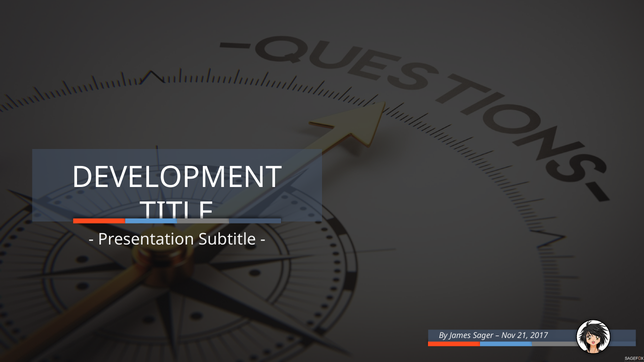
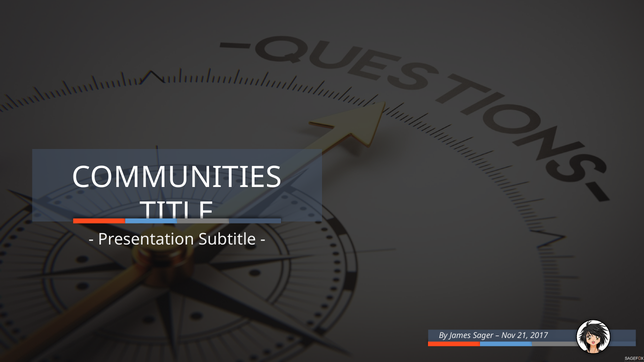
DEVELOPMENT: DEVELOPMENT -> COMMUNITIES
